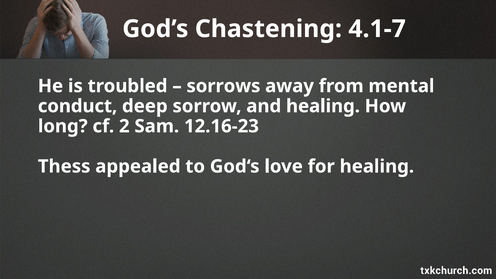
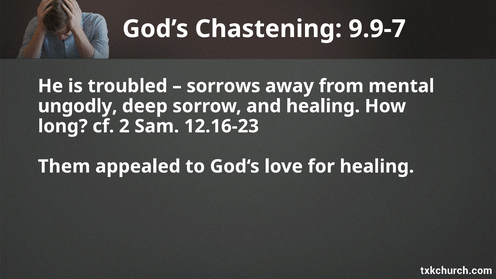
4.1-7: 4.1-7 -> 9.9-7
conduct: conduct -> ungodly
Thess: Thess -> Them
